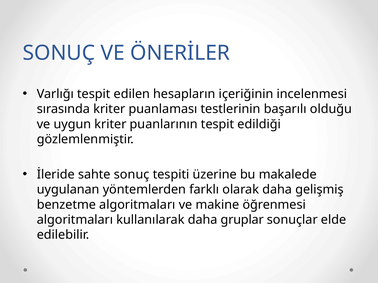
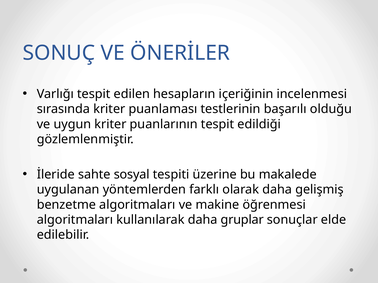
sahte sonuç: sonuç -> sosyal
